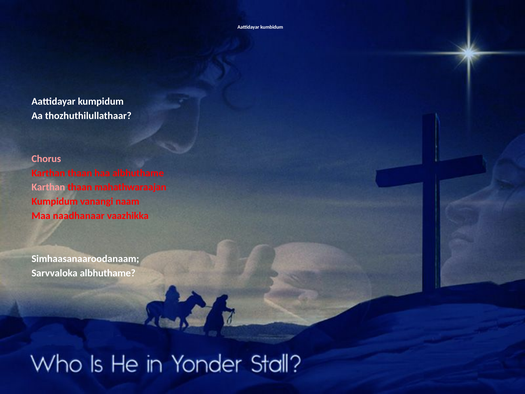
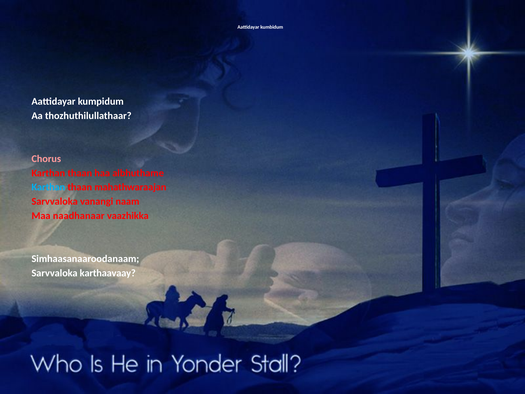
Karthan at (48, 187) colour: pink -> light blue
Kumpidum at (55, 201): Kumpidum -> Sarvvaloka
Sarvvaloka albhuthame: albhuthame -> karthaavaay
